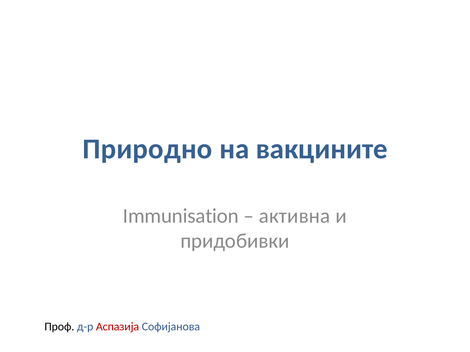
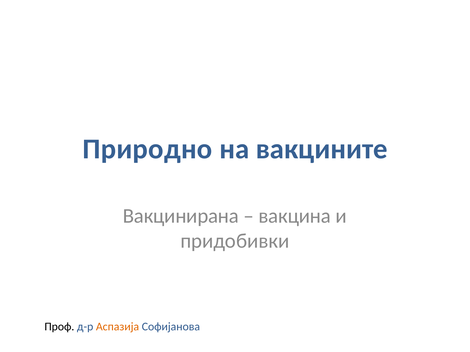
Immunisation: Immunisation -> Вакцинирана
активна: активна -> вакцина
Аспазија colour: red -> orange
